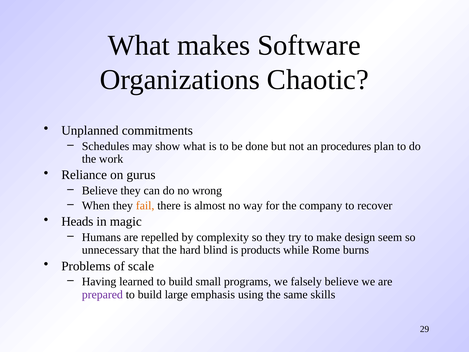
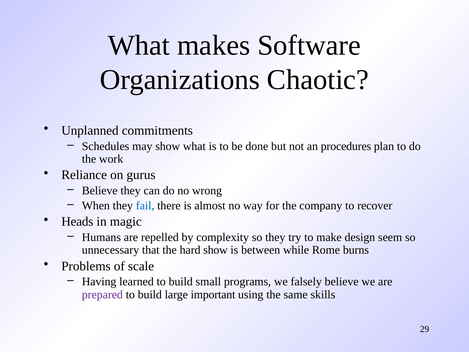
fail colour: orange -> blue
hard blind: blind -> show
products: products -> between
emphasis: emphasis -> important
